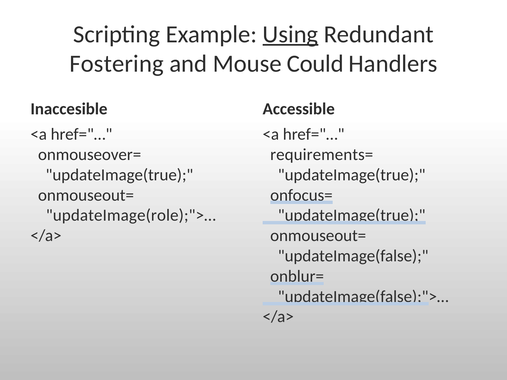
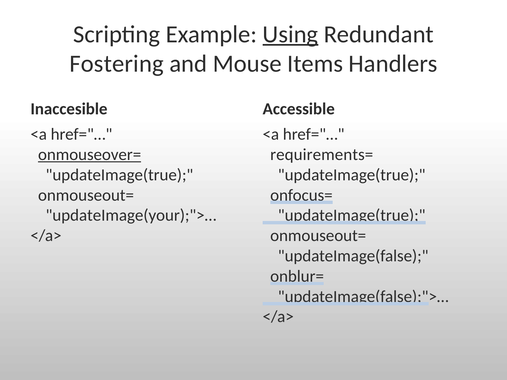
Could: Could -> Items
onmouseover= underline: none -> present
updateImage(role);">…: updateImage(role);">… -> updateImage(your);">…
